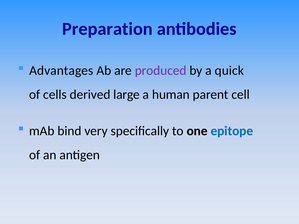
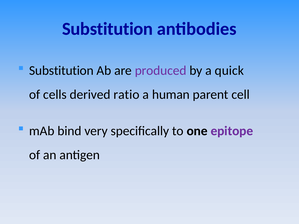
Preparation at (107, 29): Preparation -> Substitution
Advantages at (61, 71): Advantages -> Substitution
large: large -> ratio
epitope colour: blue -> purple
